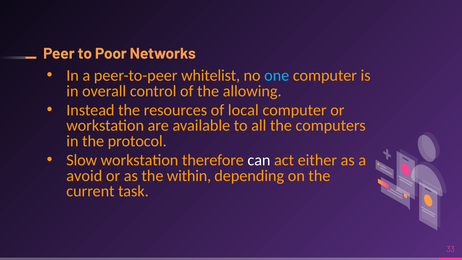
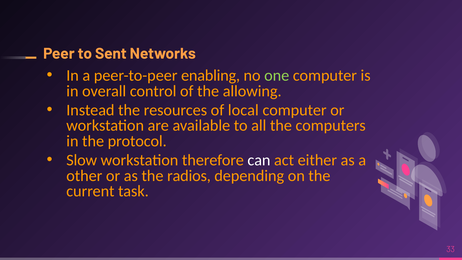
Poor: Poor -> Sent
whitelist: whitelist -> enabling
one colour: light blue -> light green
avoid: avoid -> other
within: within -> radios
